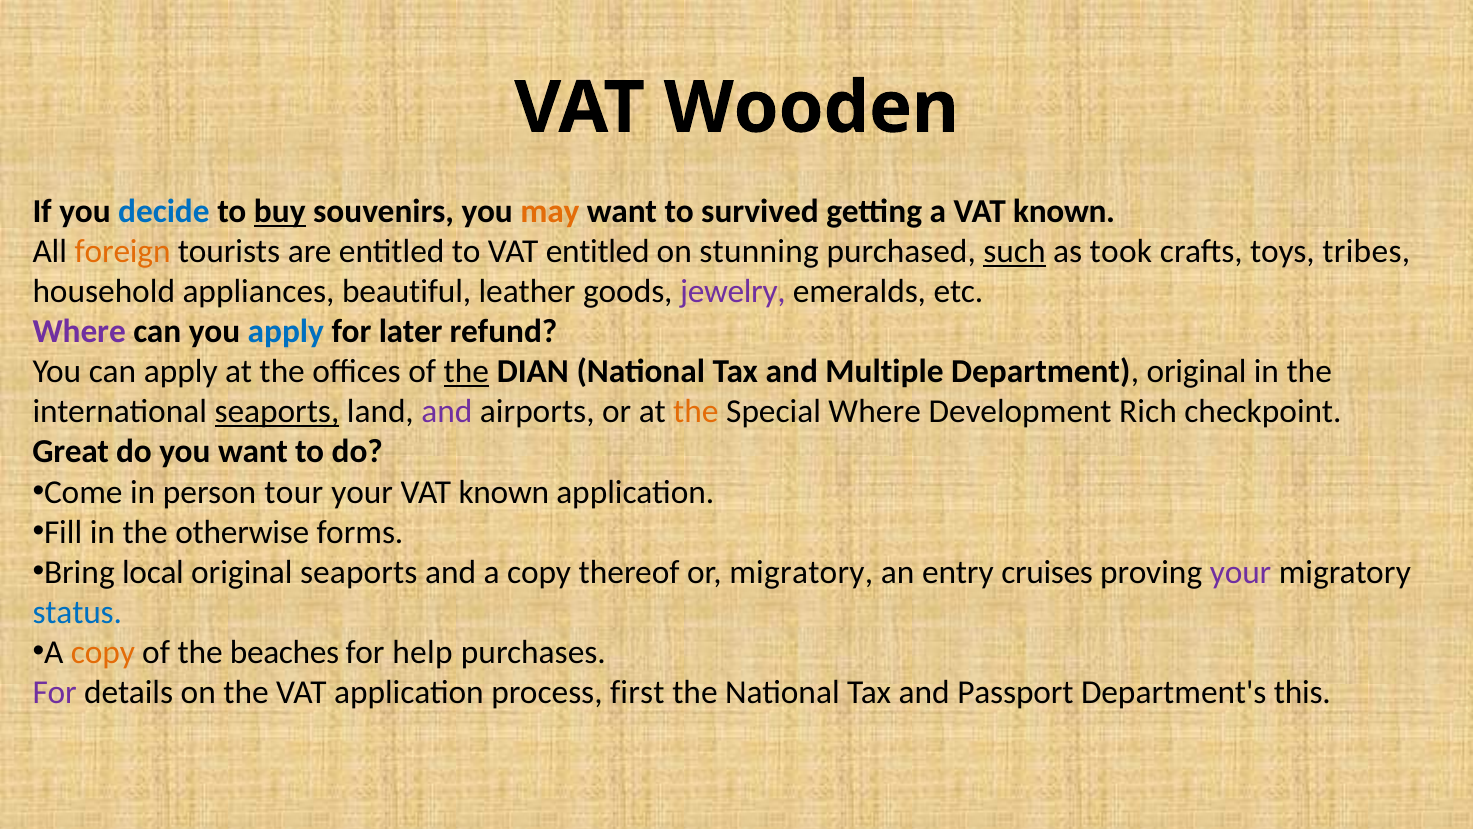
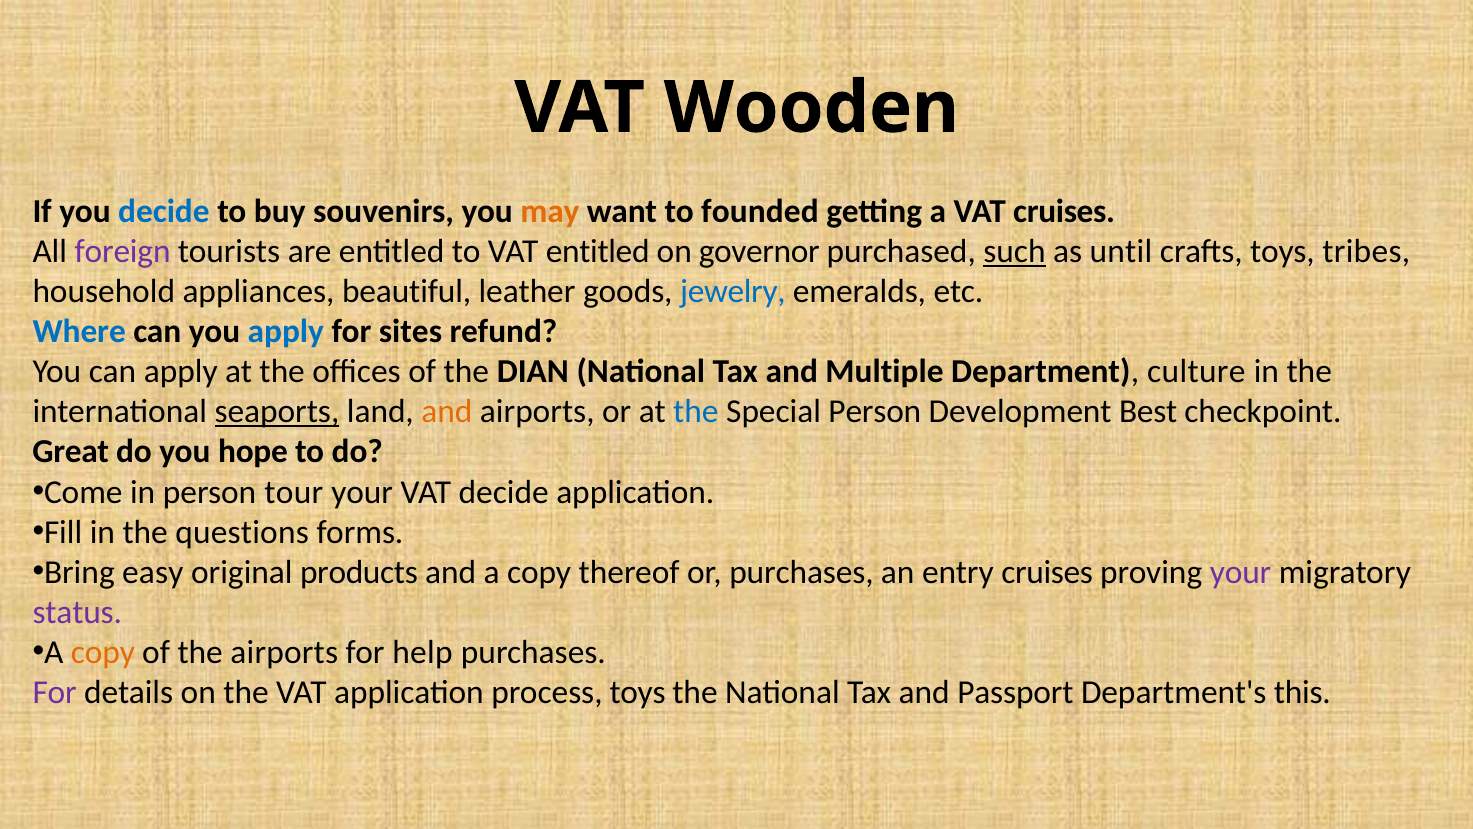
buy underline: present -> none
survived: survived -> founded
a VAT known: known -> cruises
foreign colour: orange -> purple
stunning: stunning -> governor
took: took -> until
jewelry colour: purple -> blue
Where at (79, 331) colour: purple -> blue
later: later -> sites
the at (466, 372) underline: present -> none
Department original: original -> culture
and at (447, 412) colour: purple -> orange
the at (696, 412) colour: orange -> blue
Special Where: Where -> Person
Rich: Rich -> Best
you want: want -> hope
your VAT known: known -> decide
otherwise: otherwise -> questions
local: local -> easy
original seaports: seaports -> products
or migratory: migratory -> purchases
status colour: blue -> purple
the beaches: beaches -> airports
process first: first -> toys
